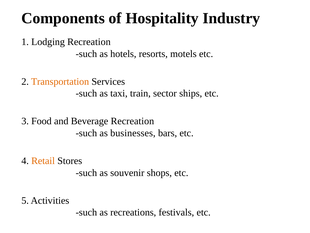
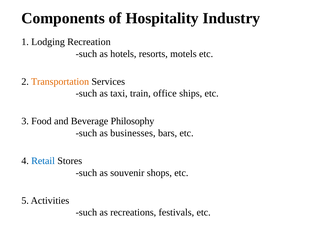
sector: sector -> office
Beverage Recreation: Recreation -> Philosophy
Retail colour: orange -> blue
